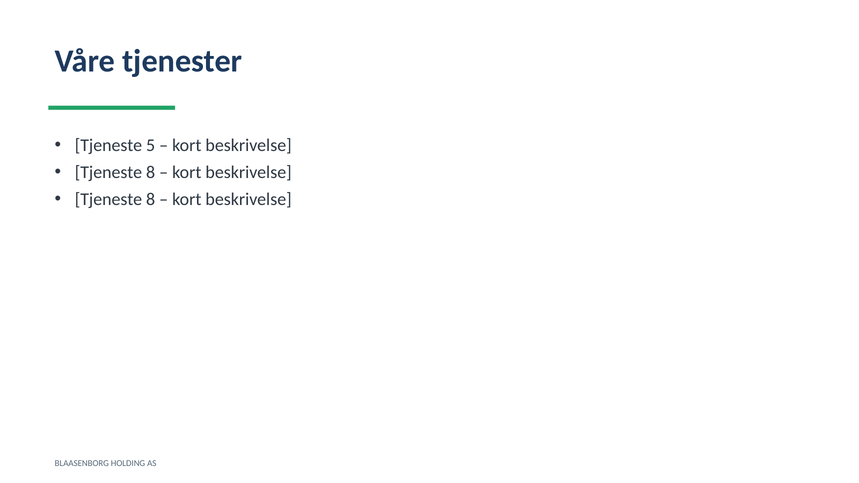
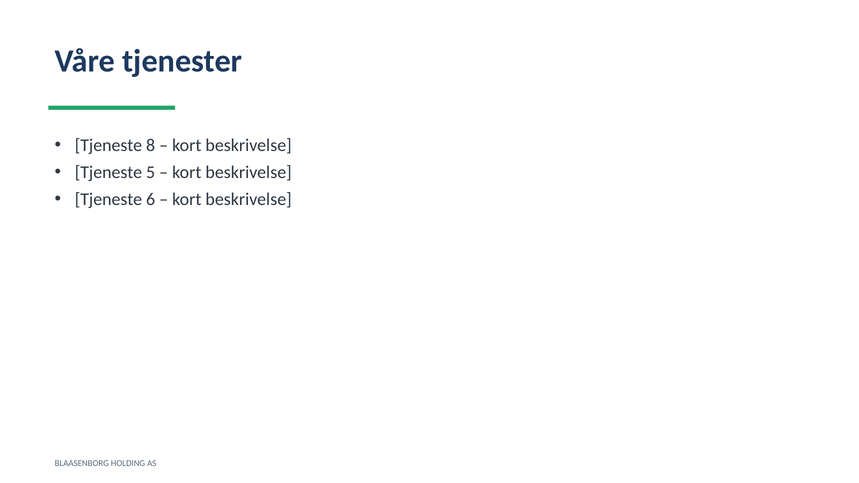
5: 5 -> 8
8 at (151, 172): 8 -> 5
8 at (151, 199): 8 -> 6
